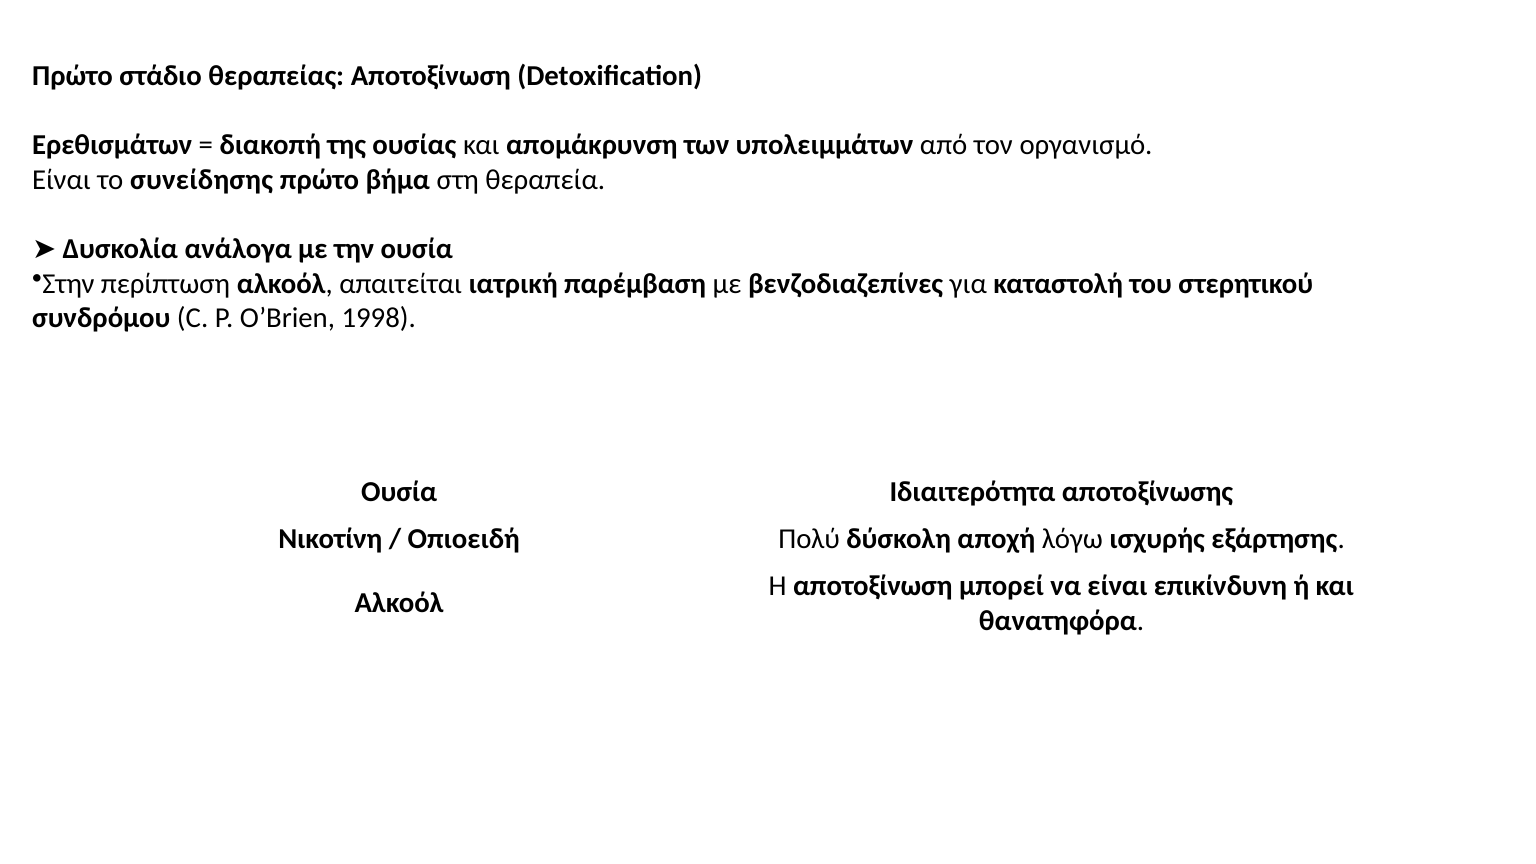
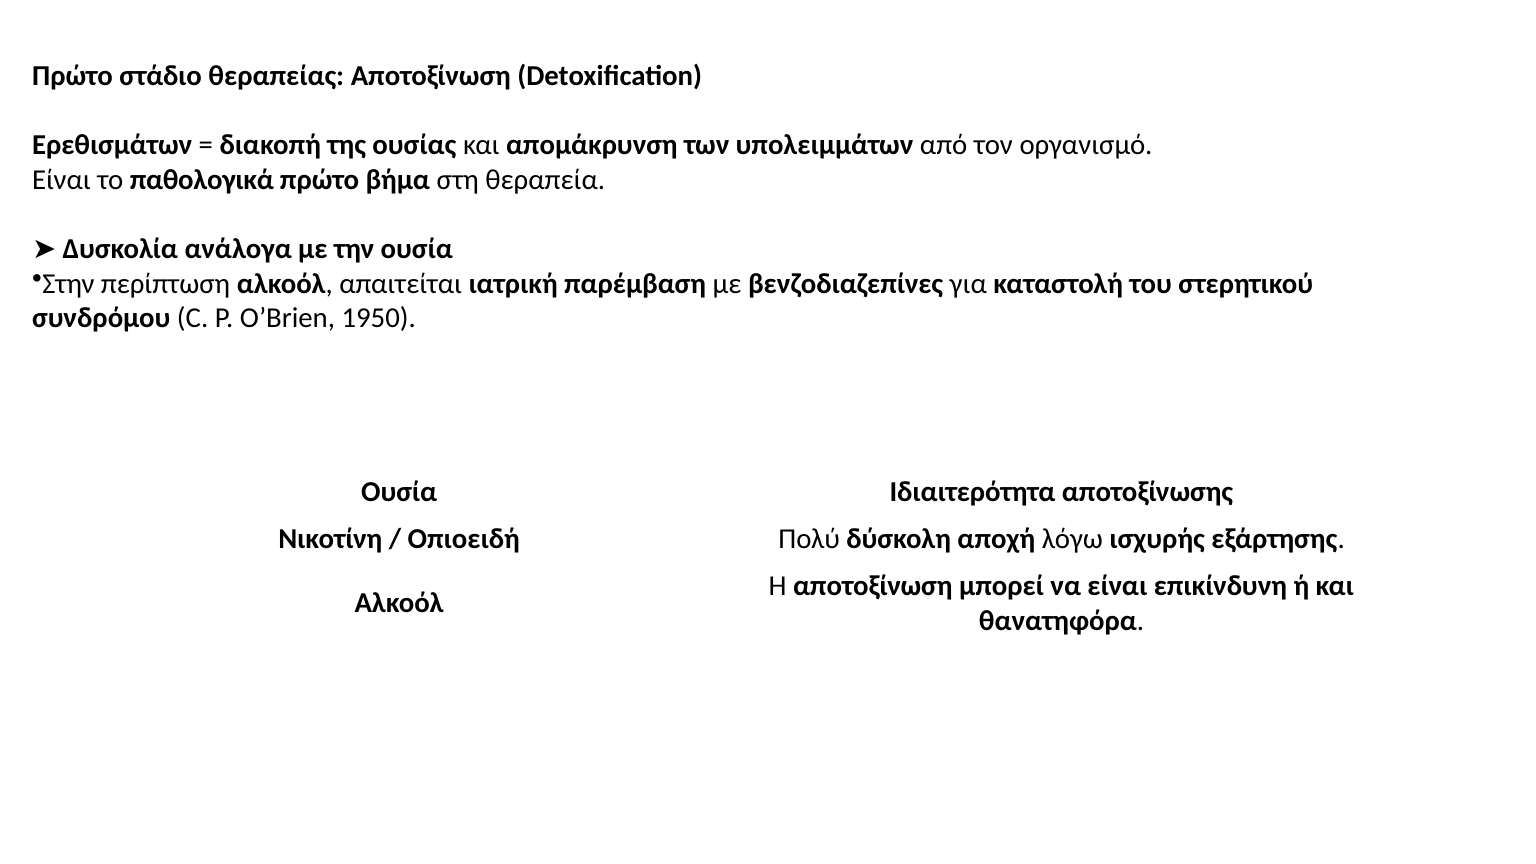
συνείδησης: συνείδησης -> παθολογικά
1998: 1998 -> 1950
